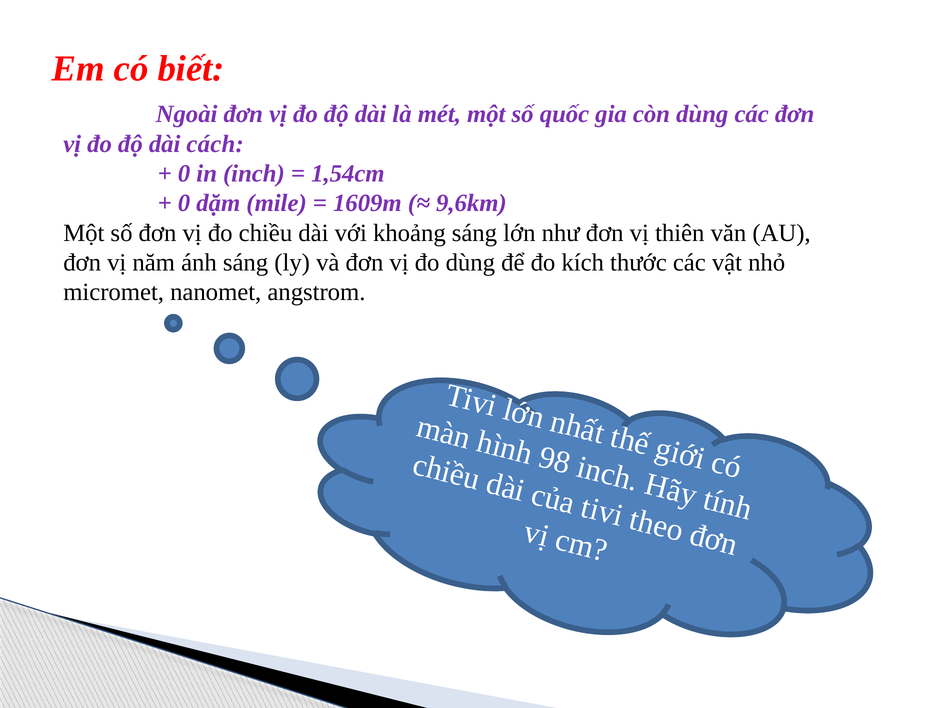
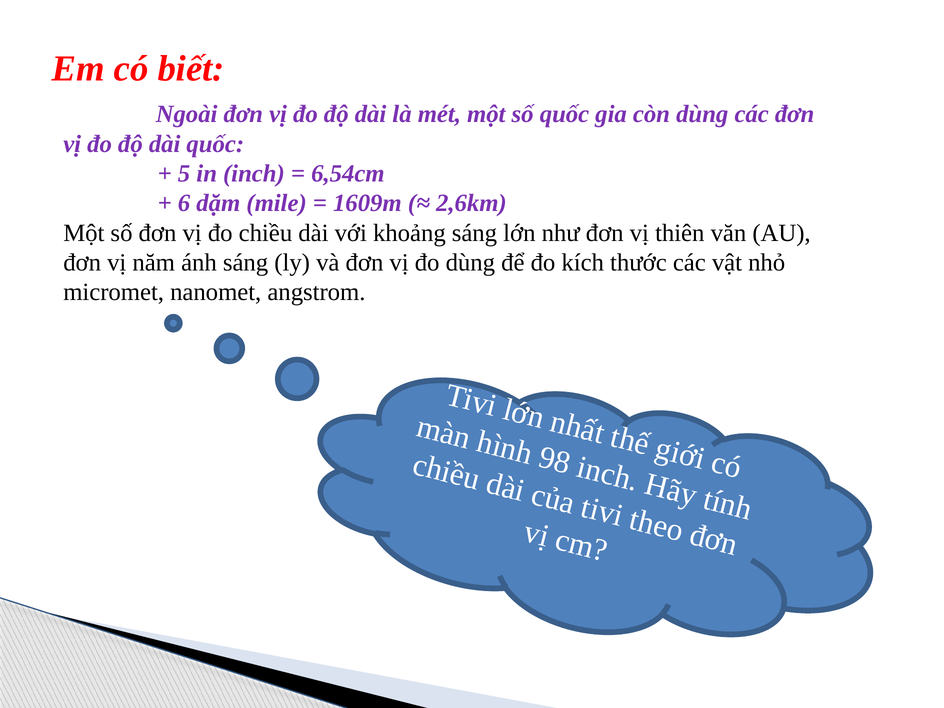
dài cách: cách -> quốc
0 at (184, 174): 0 -> 5
1,54cm: 1,54cm -> 6,54cm
0 at (184, 203): 0 -> 6
9,6km: 9,6km -> 2,6km
